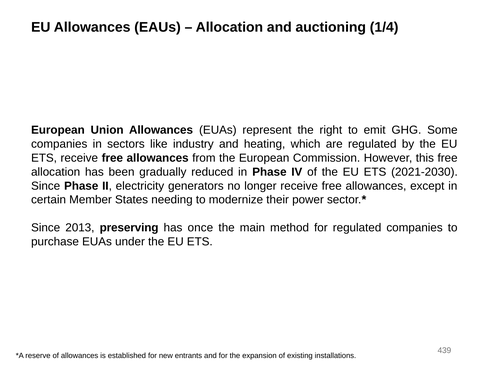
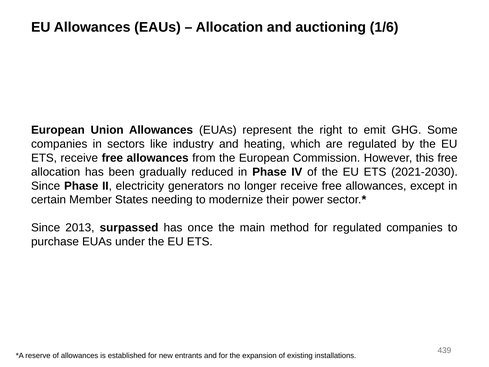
1/4: 1/4 -> 1/6
preserving: preserving -> surpassed
